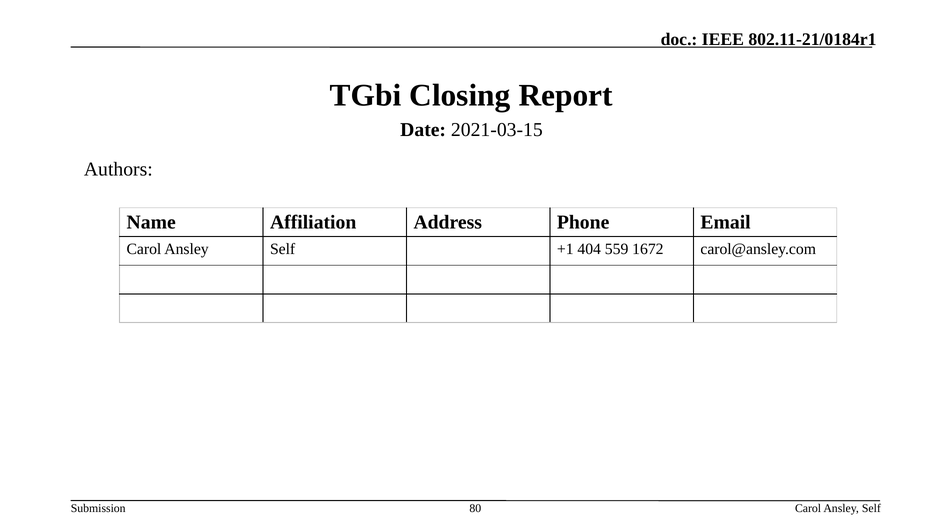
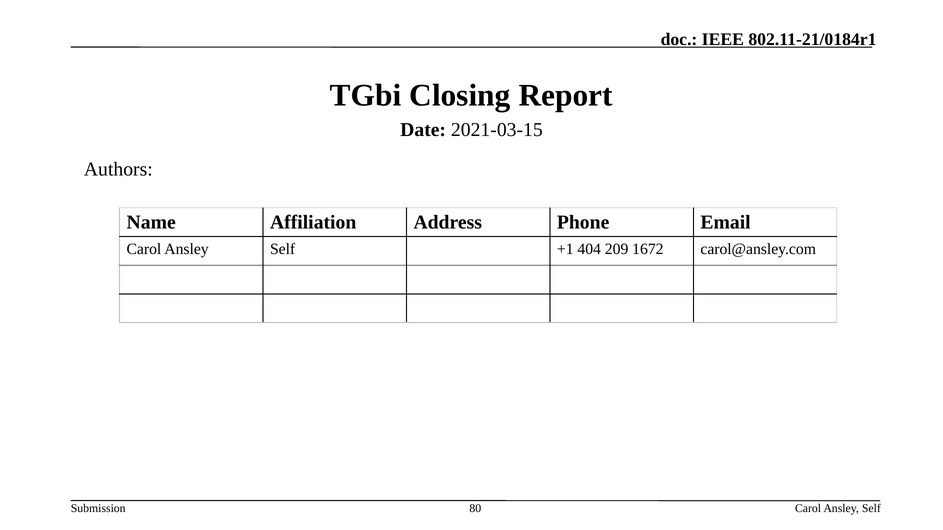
559: 559 -> 209
